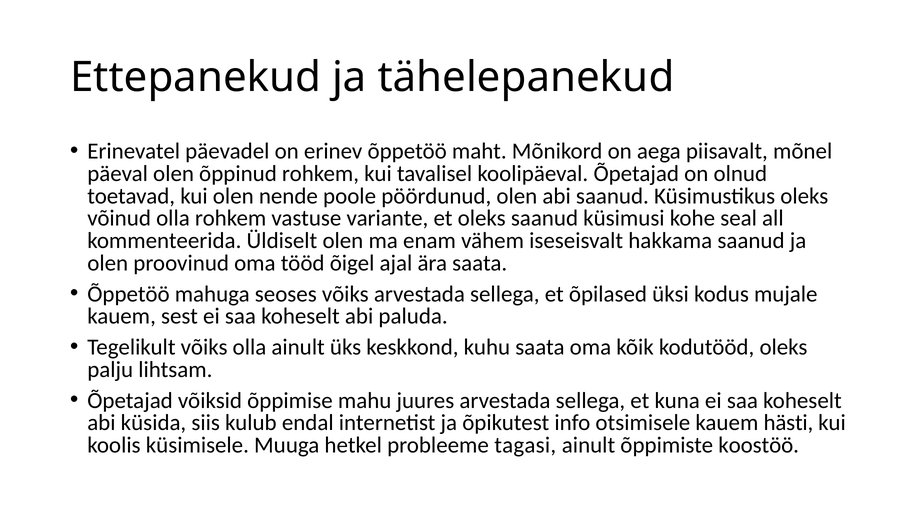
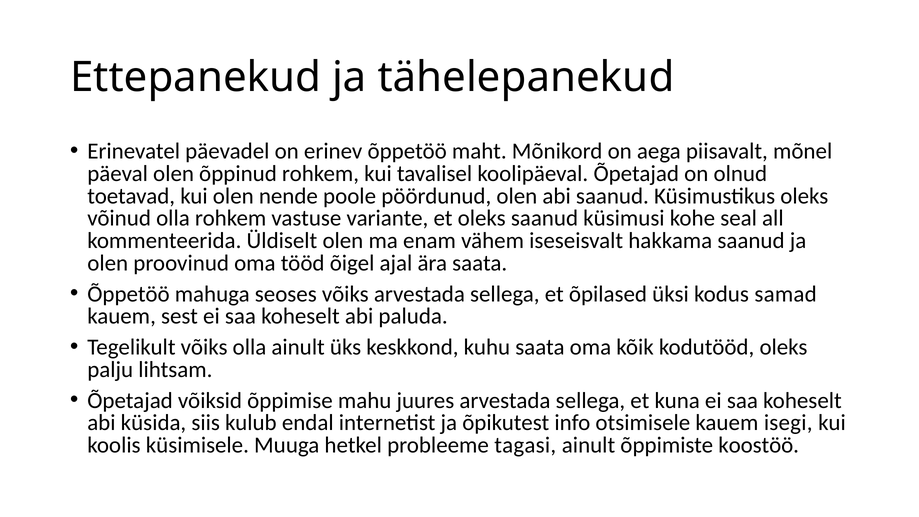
mujale: mujale -> samad
hästi: hästi -> isegi
